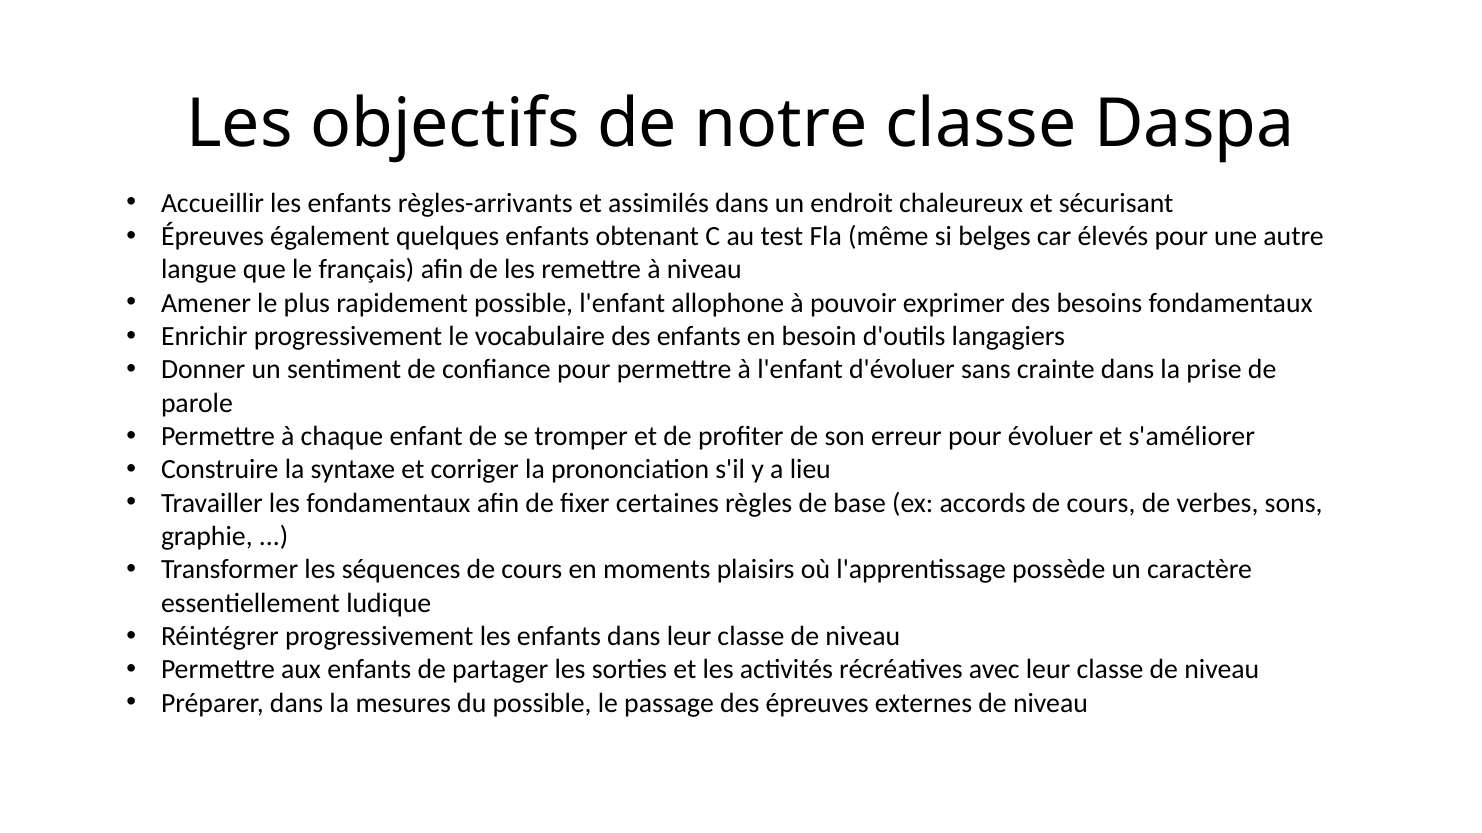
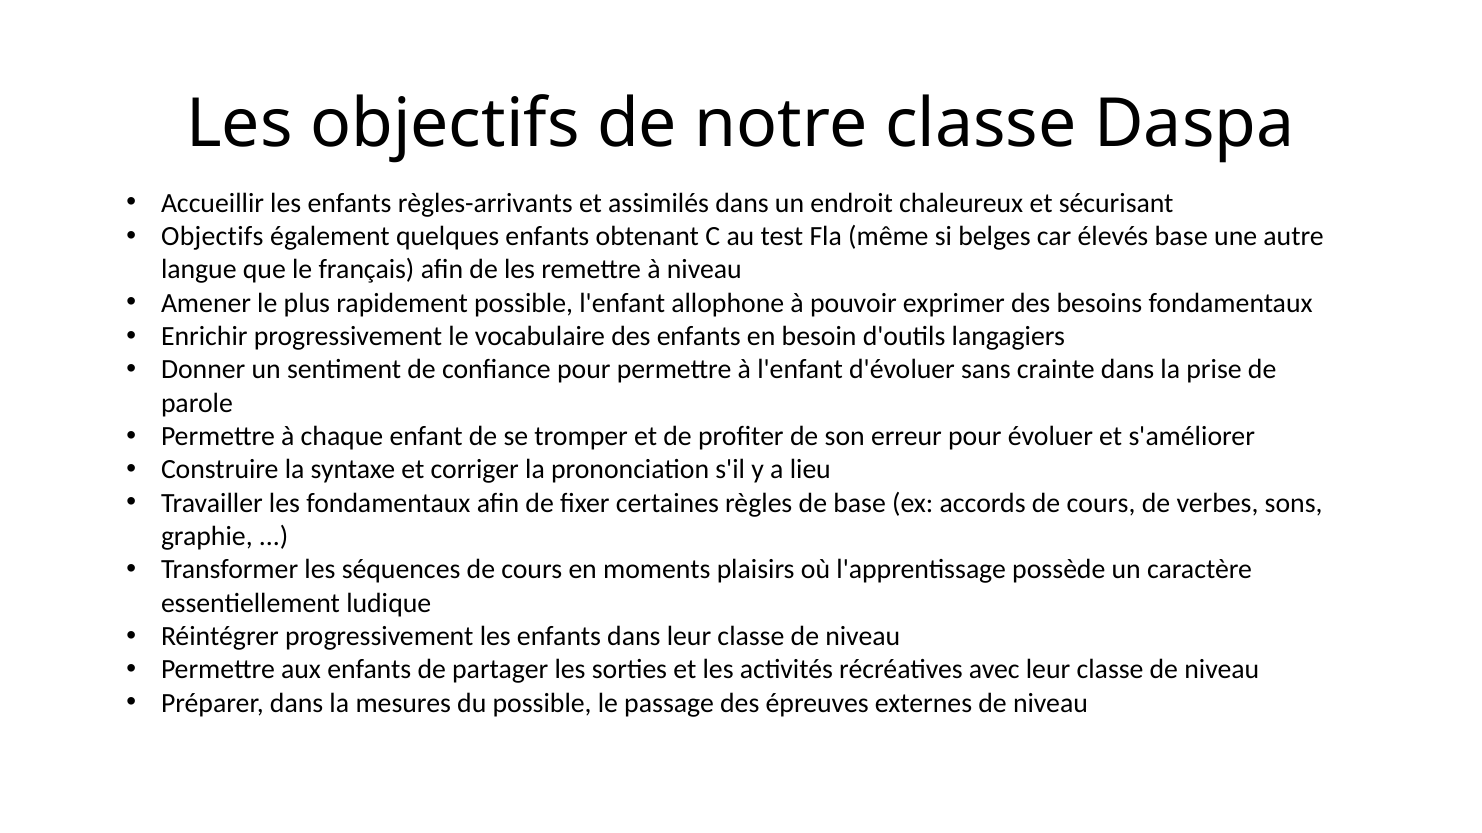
Épreuves at (213, 237): Épreuves -> Objectifs
élevés pour: pour -> base
